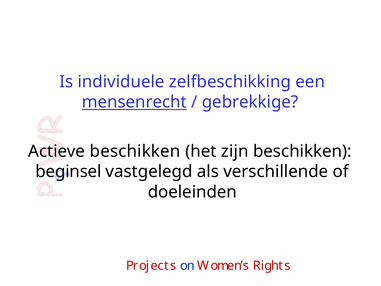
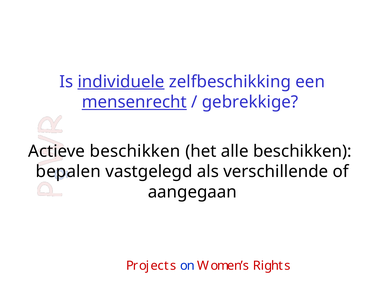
individuele underline: none -> present
zijn: zijn -> alle
beginsel: beginsel -> bepalen
doeleinden: doeleinden -> aangegaan
